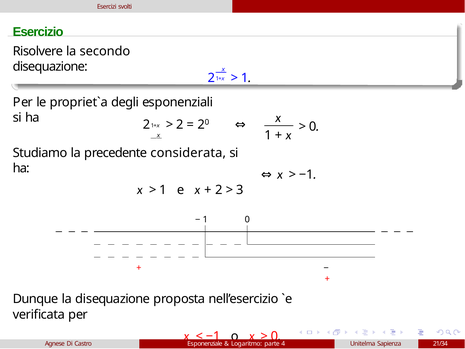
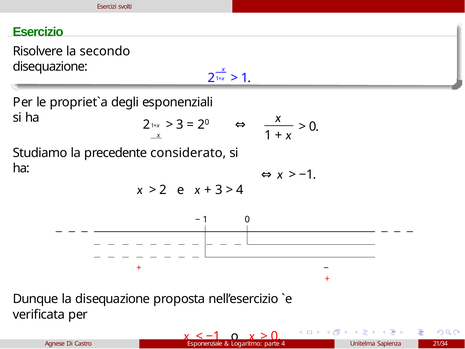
2 at (180, 125): 2 -> 3
considerata: considerata -> considerato
1 at (163, 190): 1 -> 2
2 at (219, 190): 2 -> 3
3 at (240, 190): 3 -> 4
